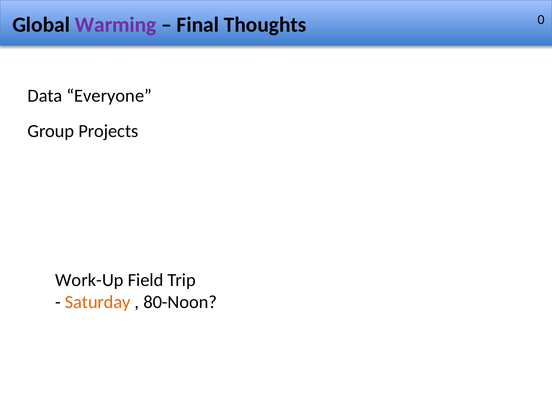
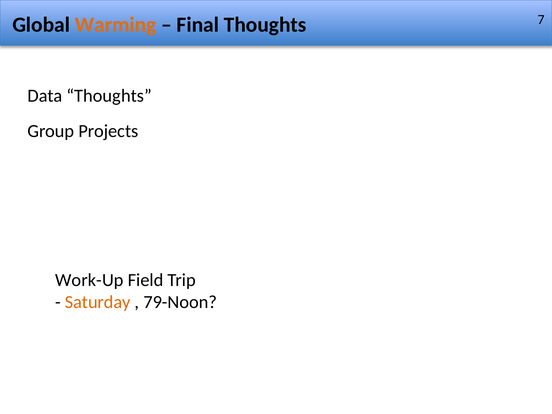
Warming colour: purple -> orange
0: 0 -> 7
Data Everyone: Everyone -> Thoughts
80-Noon: 80-Noon -> 79-Noon
